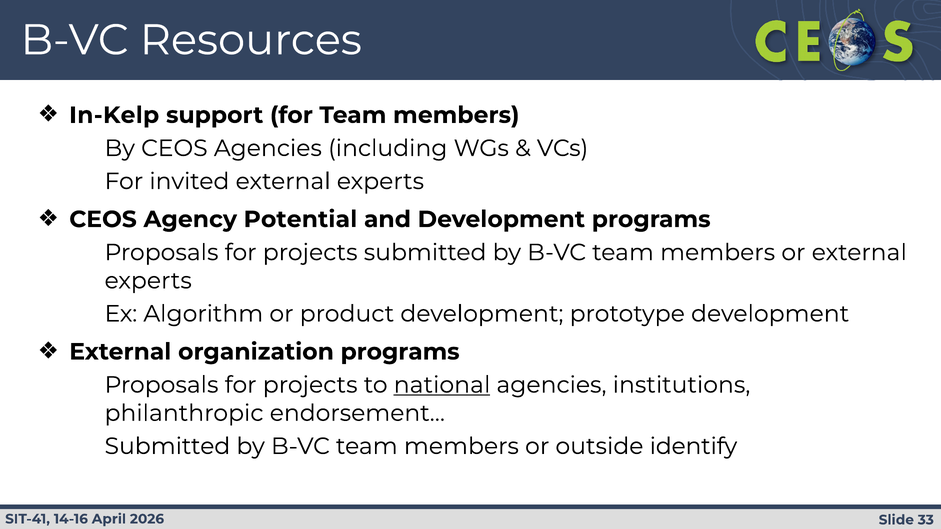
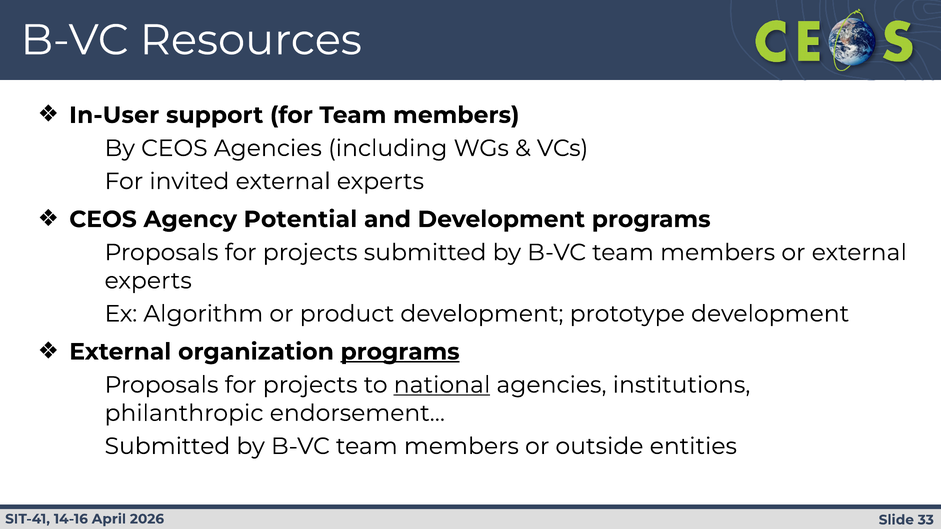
In-Kelp: In-Kelp -> In-User
programs at (400, 352) underline: none -> present
identify: identify -> entities
